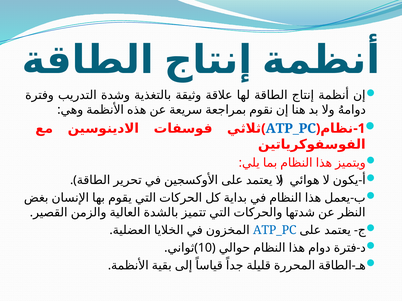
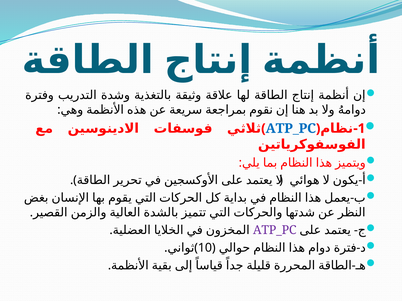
ATP_PC at (275, 231) colour: blue -> purple
